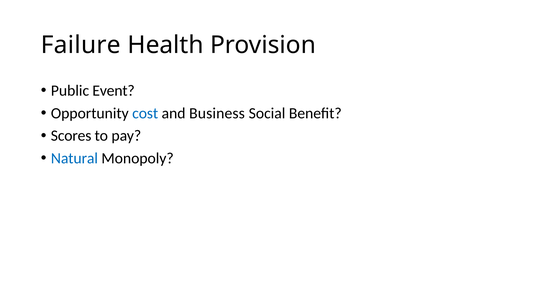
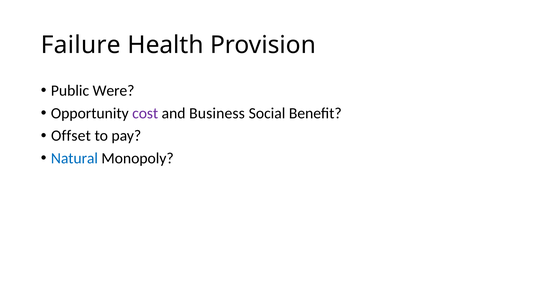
Event: Event -> Were
cost colour: blue -> purple
Scores: Scores -> Offset
